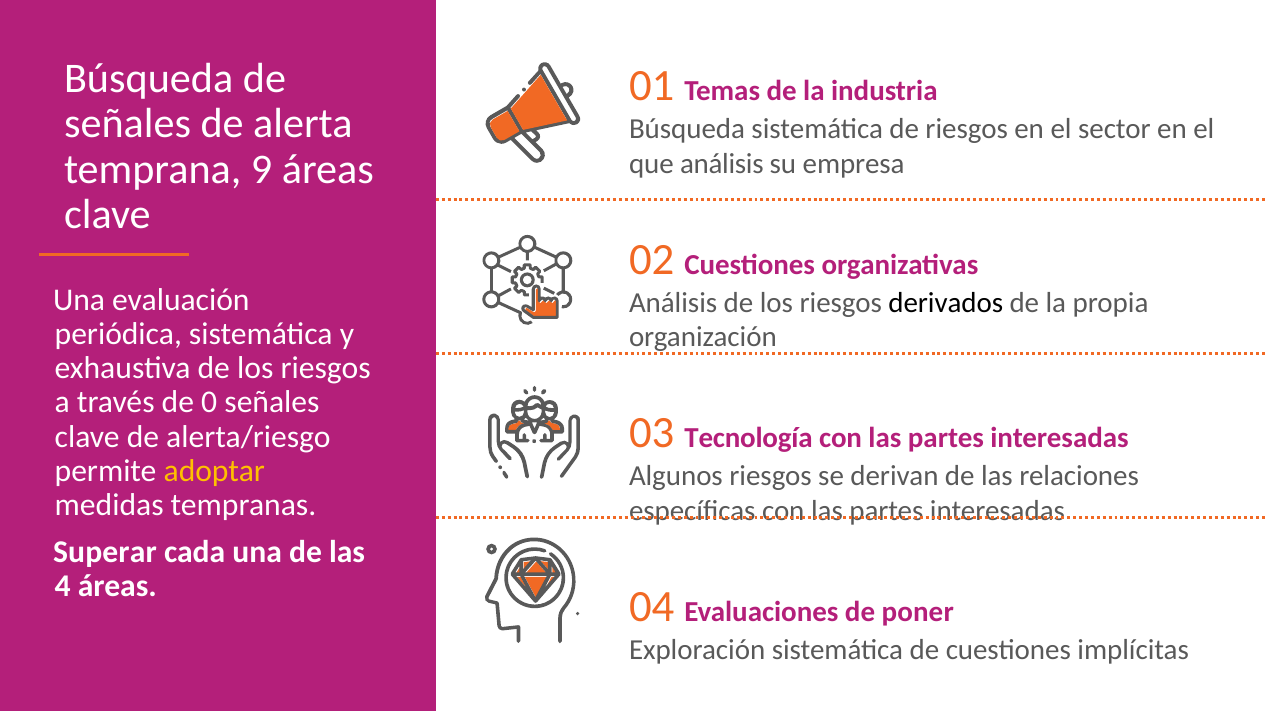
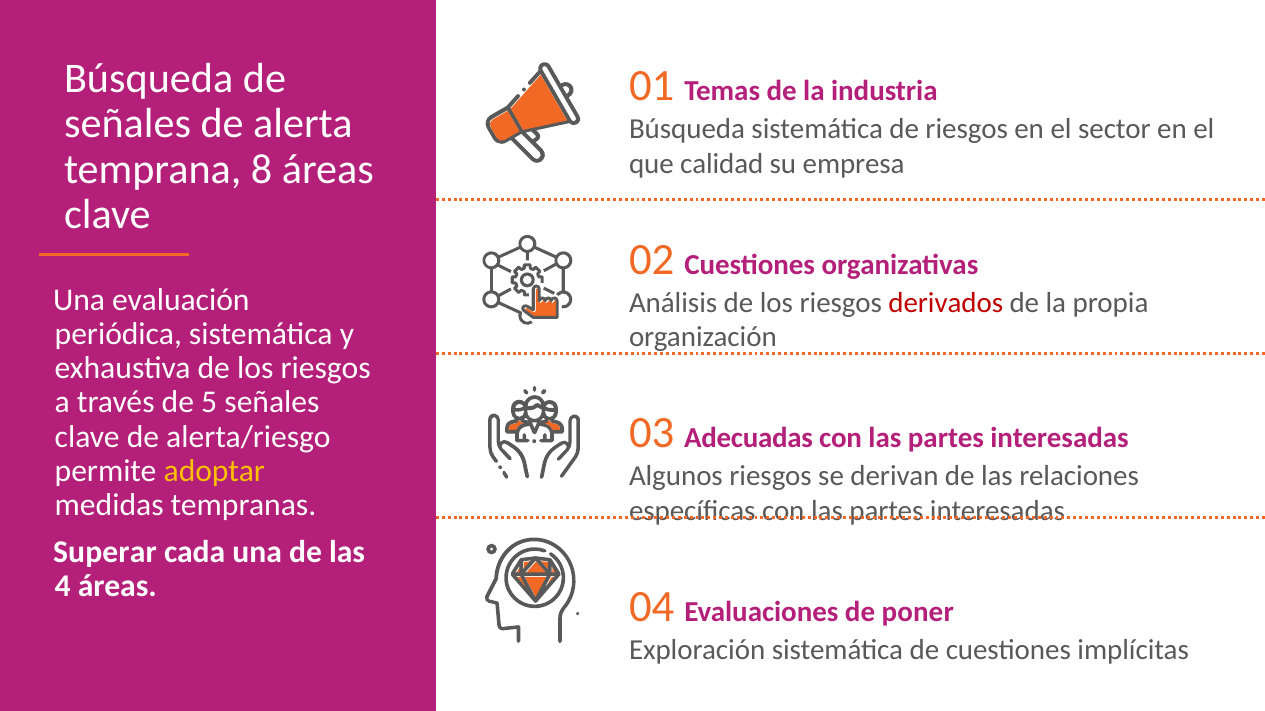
que análisis: análisis -> calidad
9: 9 -> 8
derivados colour: black -> red
0: 0 -> 5
Tecnología: Tecnología -> Adecuadas
